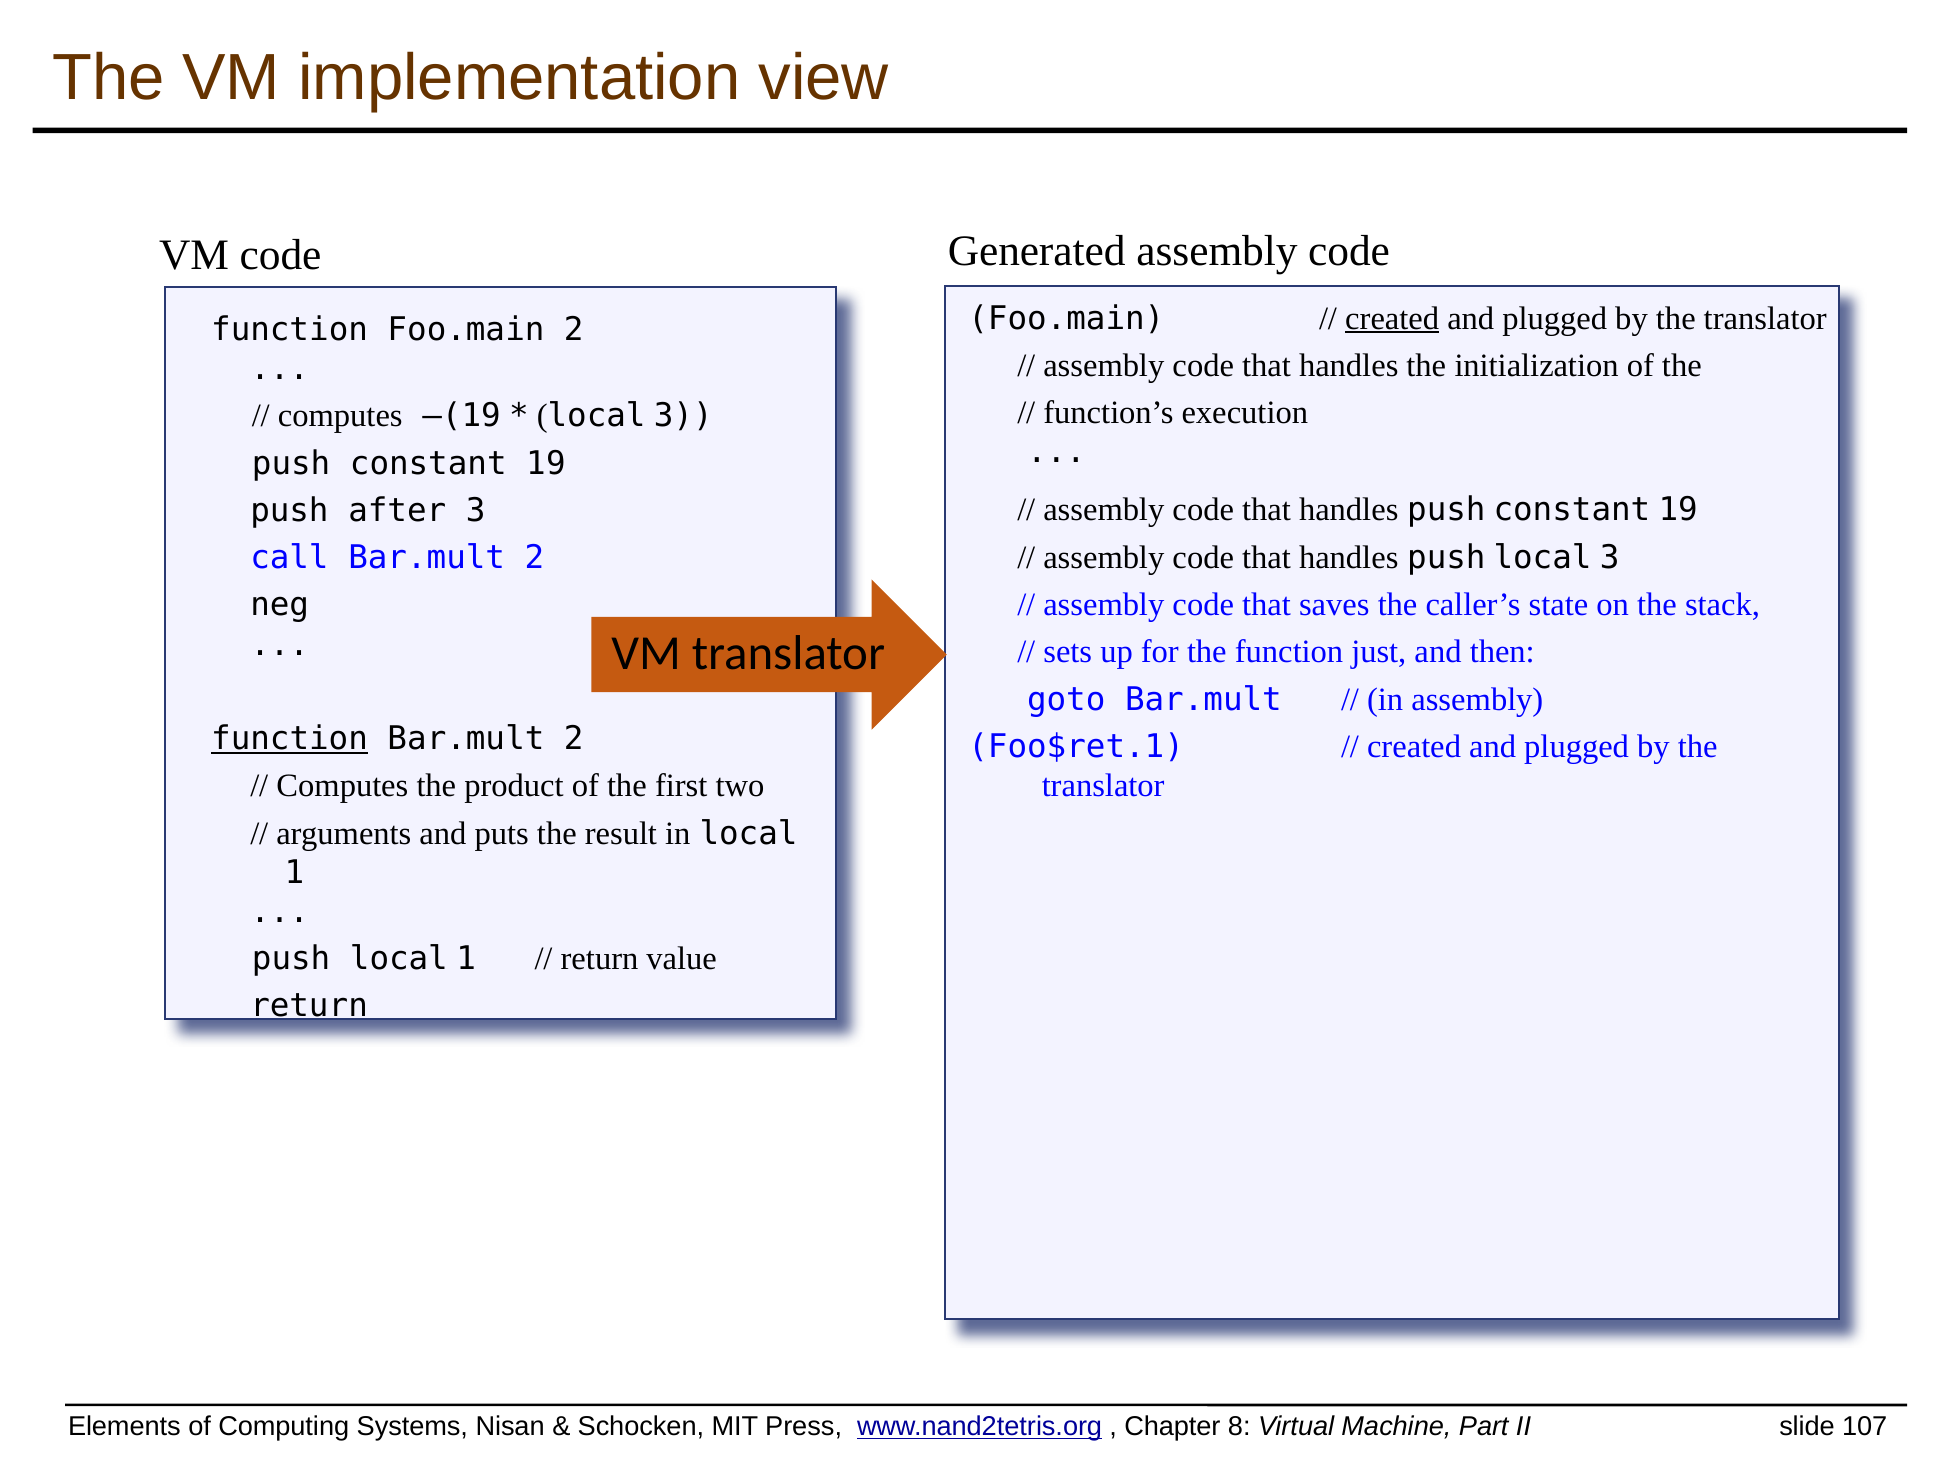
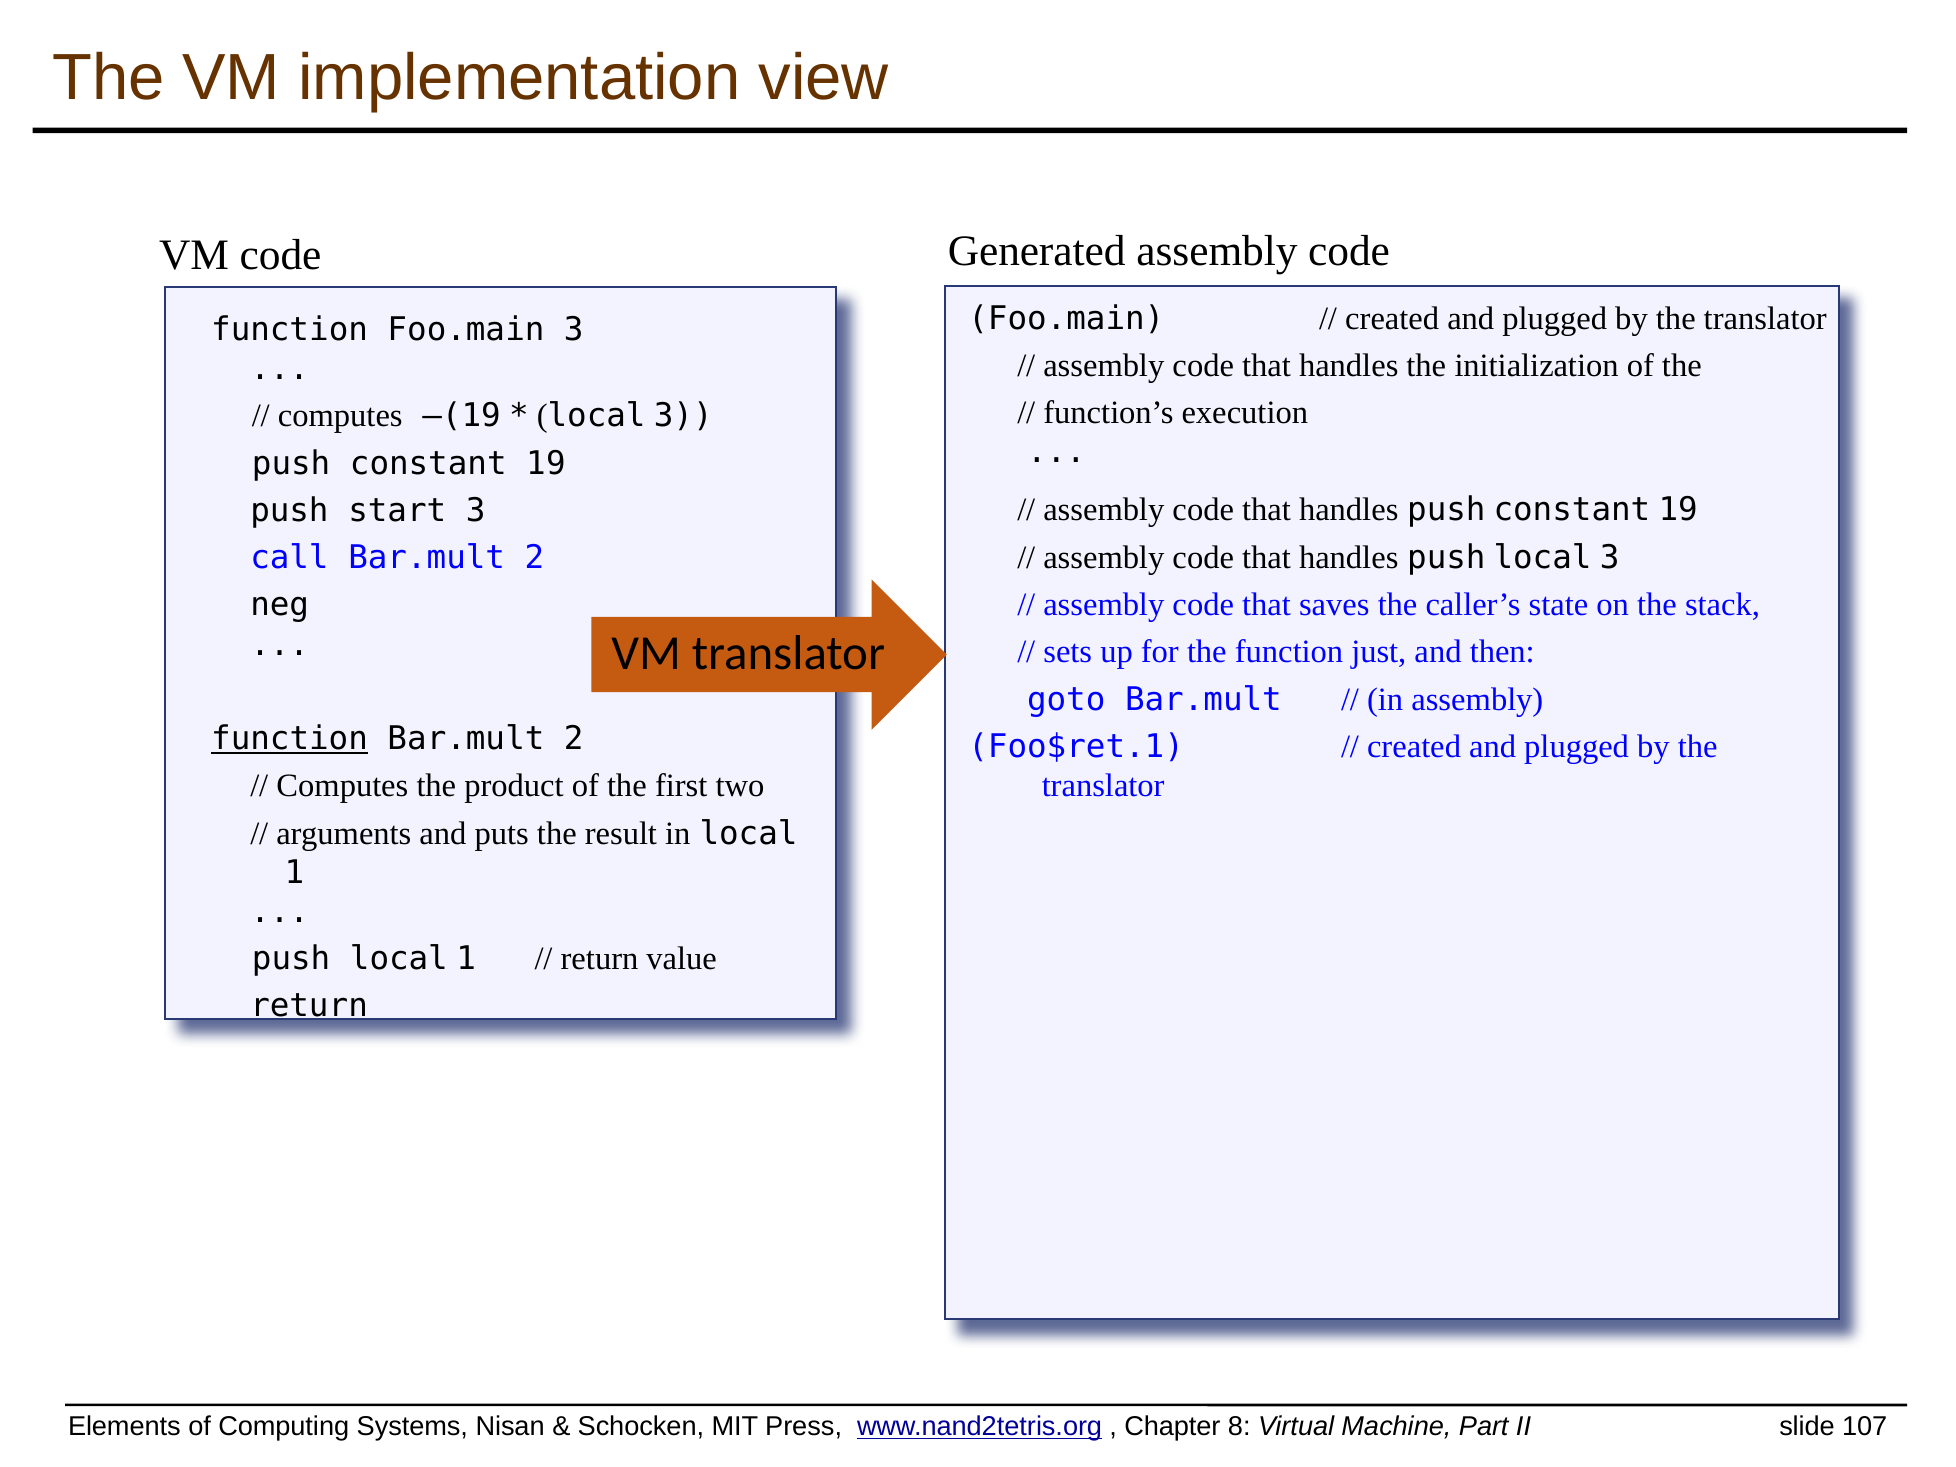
created at (1392, 318) underline: present -> none
Foo.main 2: 2 -> 3
after: after -> start
